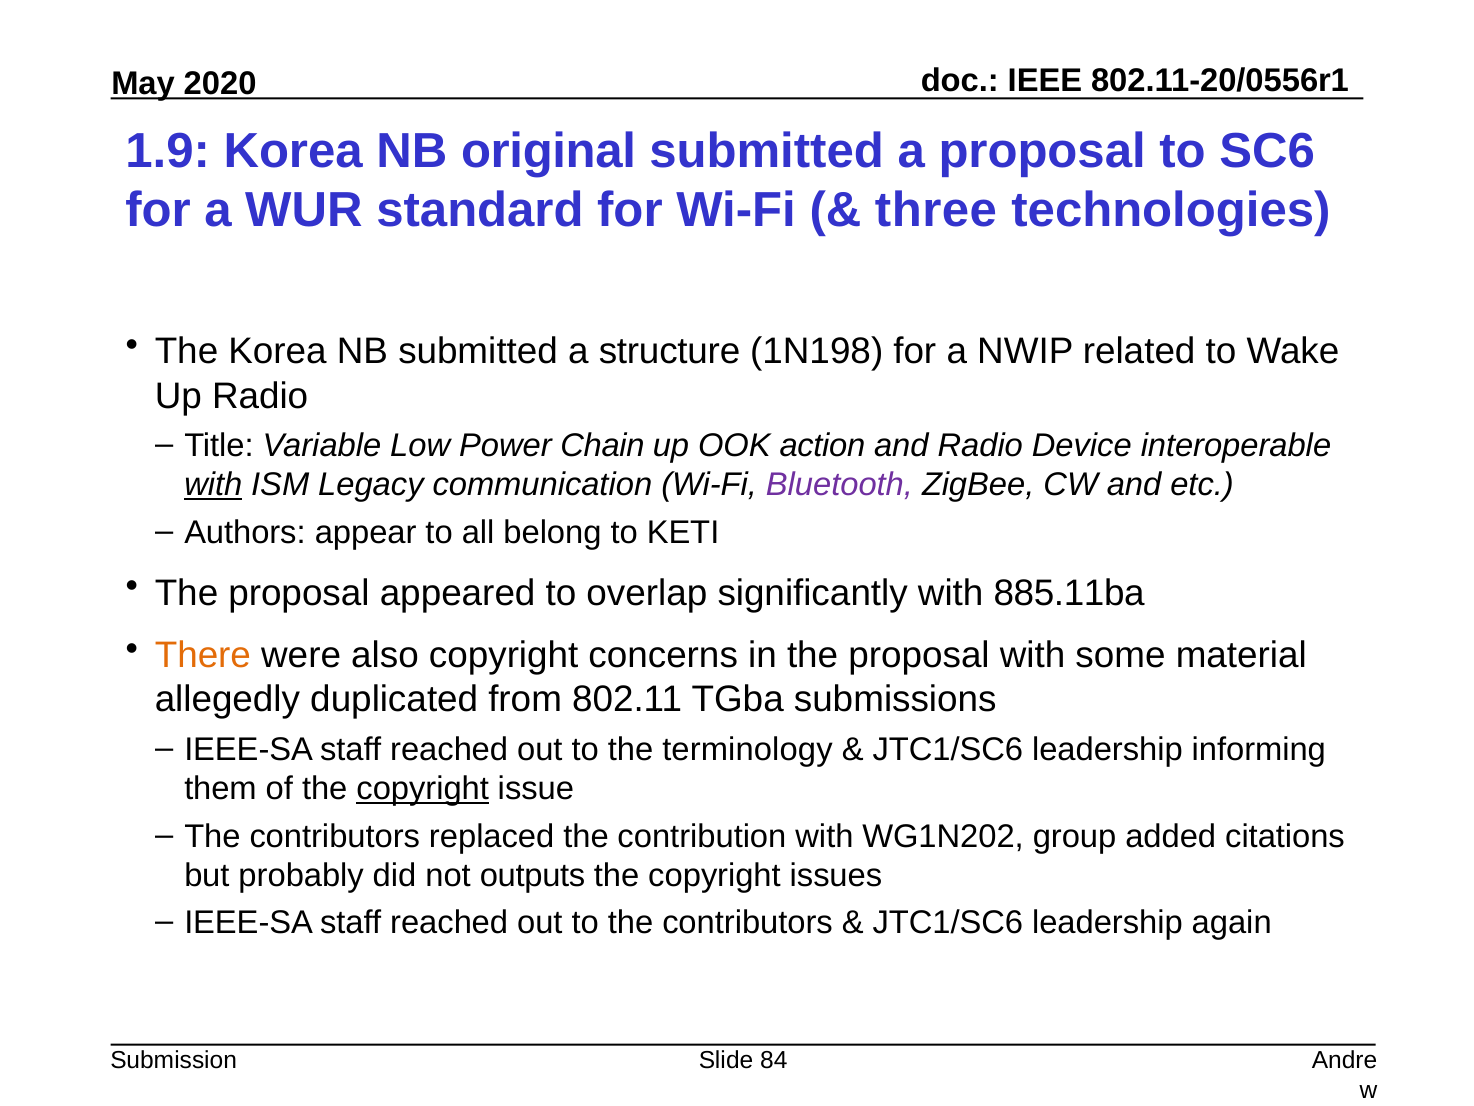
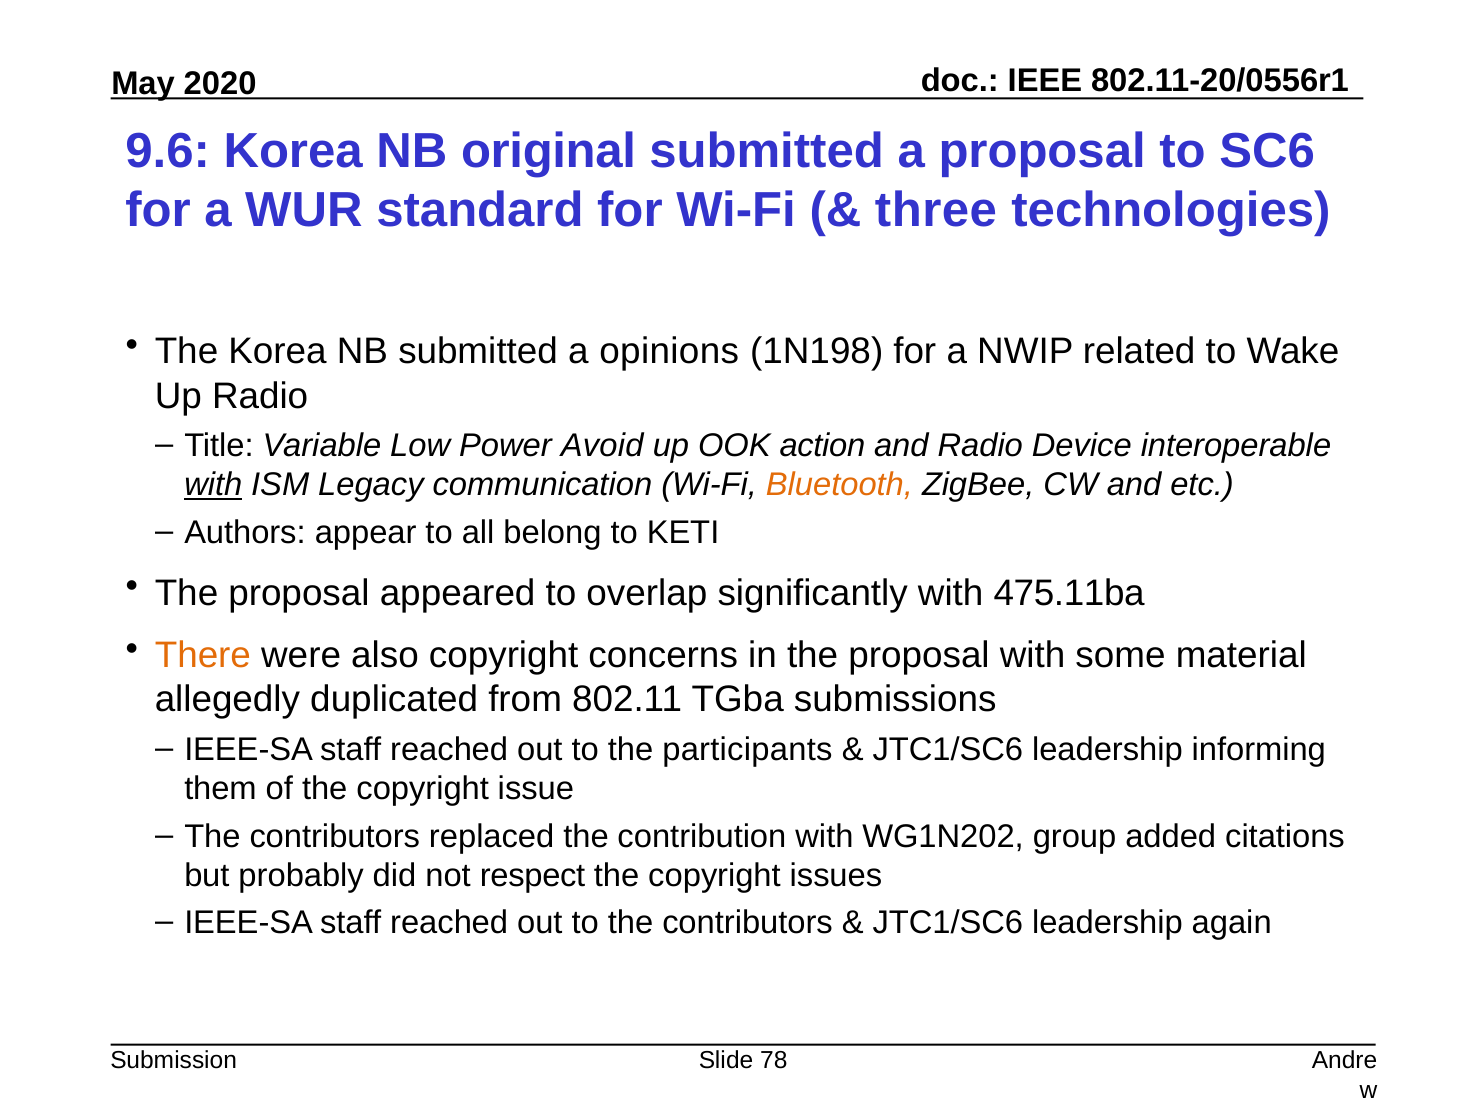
1.9: 1.9 -> 9.6
structure: structure -> opinions
Chain: Chain -> Avoid
Bluetooth colour: purple -> orange
885.11ba: 885.11ba -> 475.11ba
terminology: terminology -> participants
copyright at (423, 788) underline: present -> none
outputs: outputs -> respect
84: 84 -> 78
